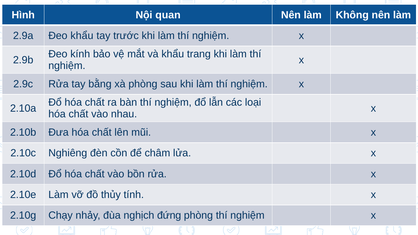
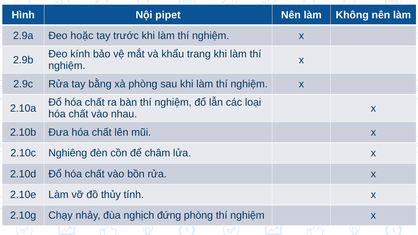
quan: quan -> pipet
Đeo khẩu: khẩu -> hoặc
